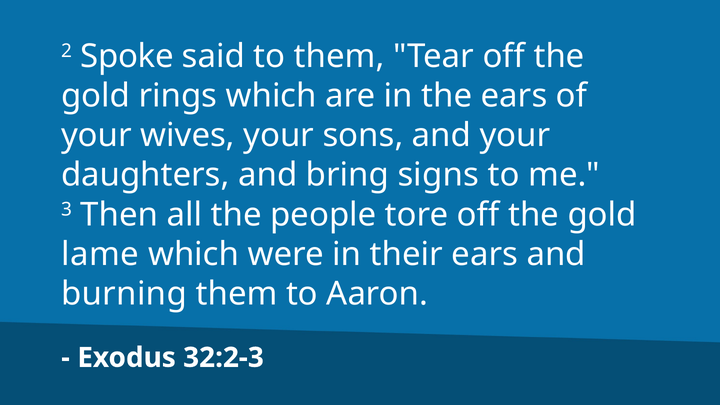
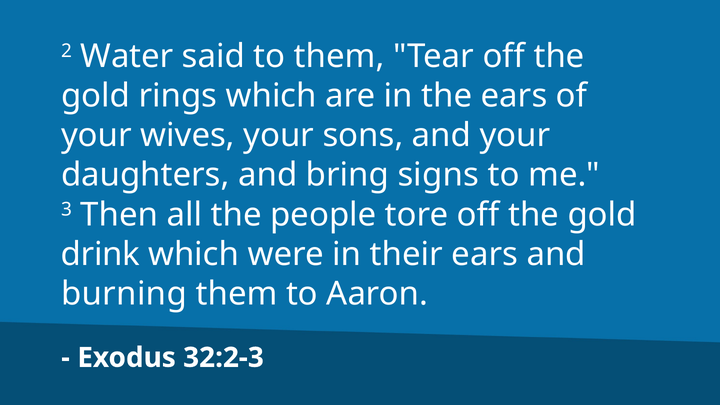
Spoke: Spoke -> Water
lame: lame -> drink
